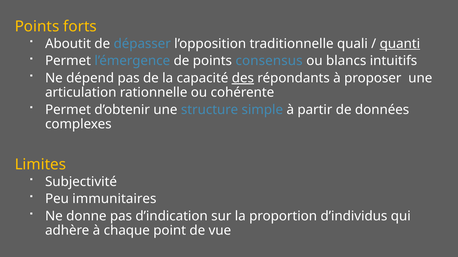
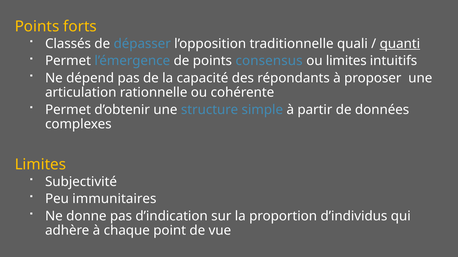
Aboutit: Aboutit -> Classés
ou blancs: blancs -> limites
des underline: present -> none
